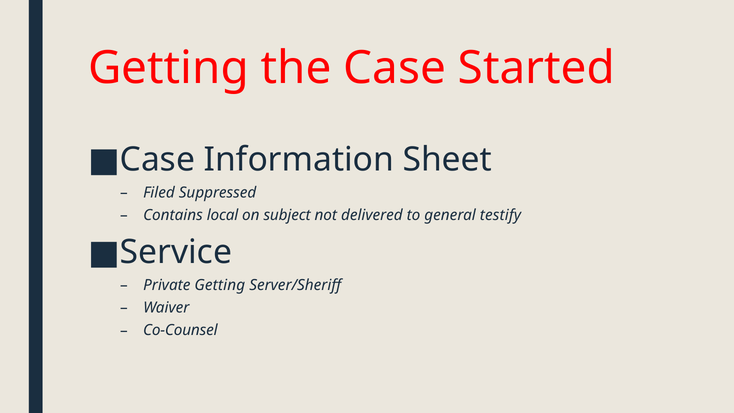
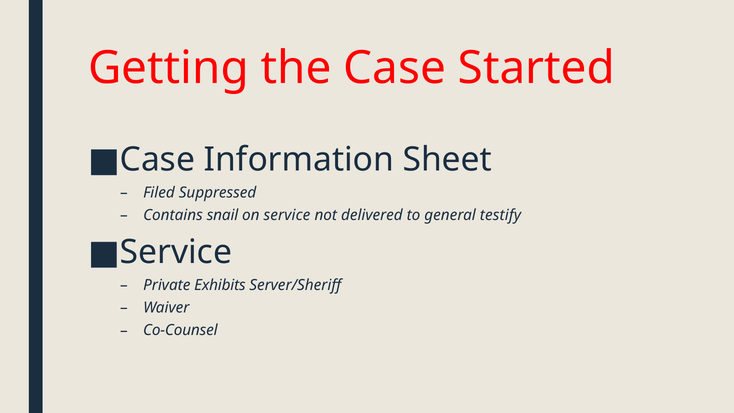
local: local -> snail
on subject: subject -> service
Private Getting: Getting -> Exhibits
